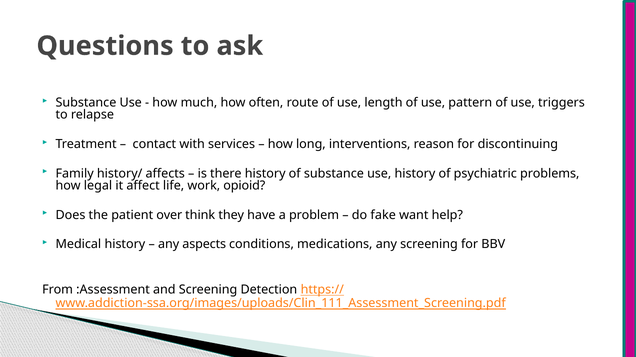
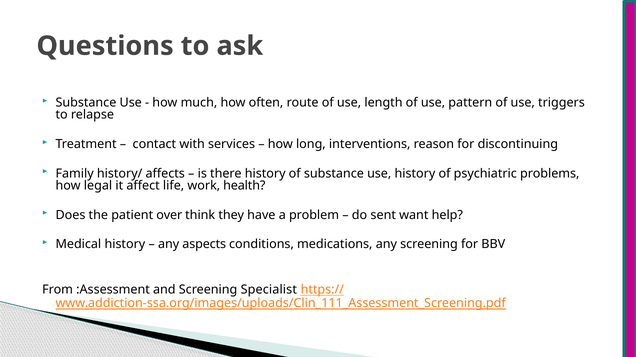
opioid: opioid -> health
fake: fake -> sent
Detection: Detection -> Specialist
